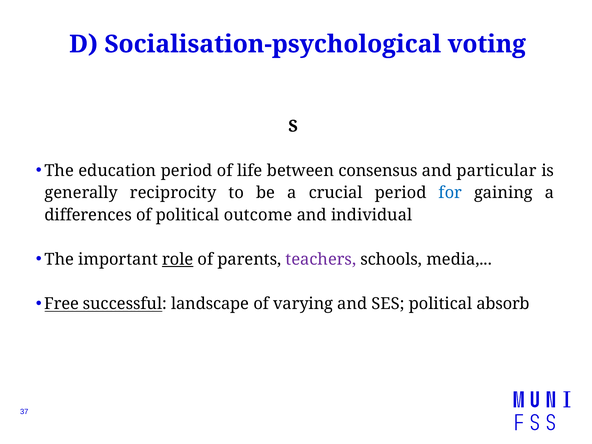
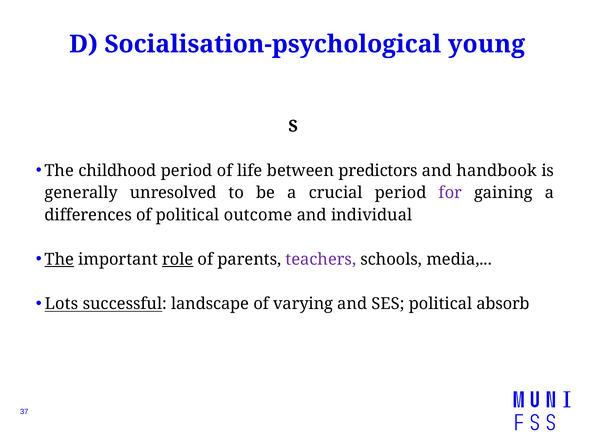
voting: voting -> young
education: education -> childhood
consensus: consensus -> predictors
particular: particular -> handbook
reciprocity: reciprocity -> unresolved
for colour: blue -> purple
The at (59, 259) underline: none -> present
Free: Free -> Lots
